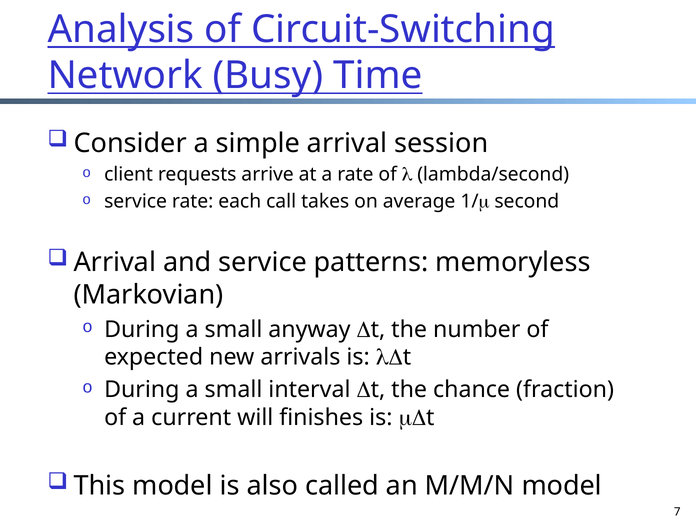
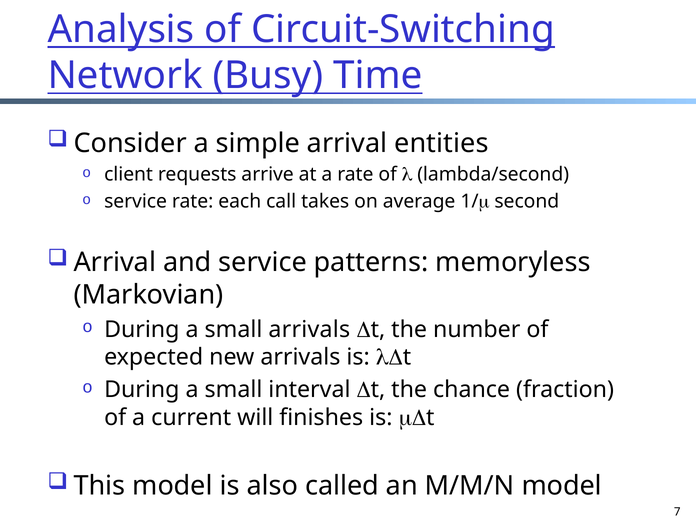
session: session -> entities
small anyway: anyway -> arrivals
